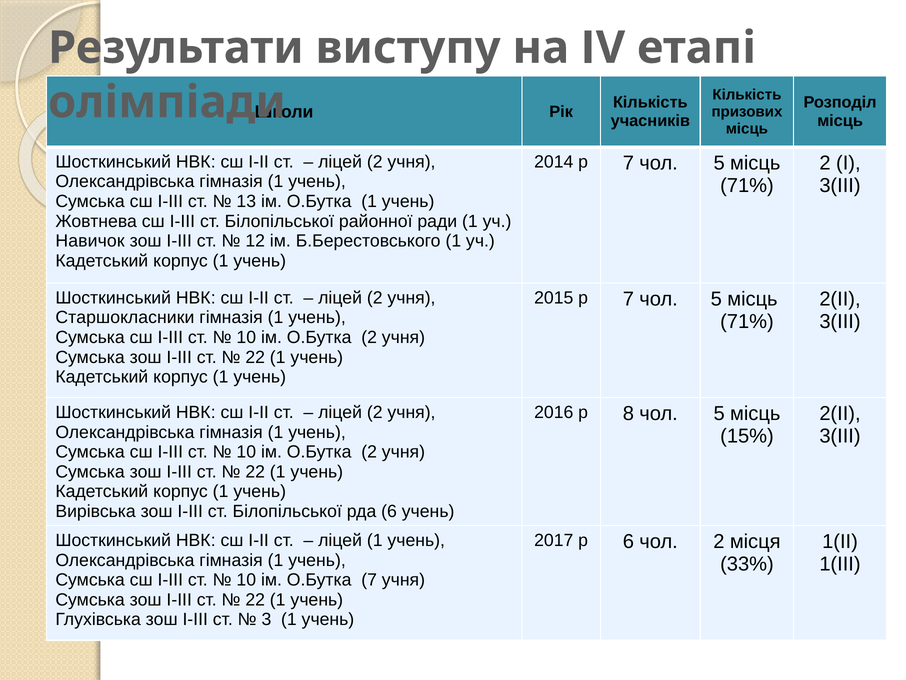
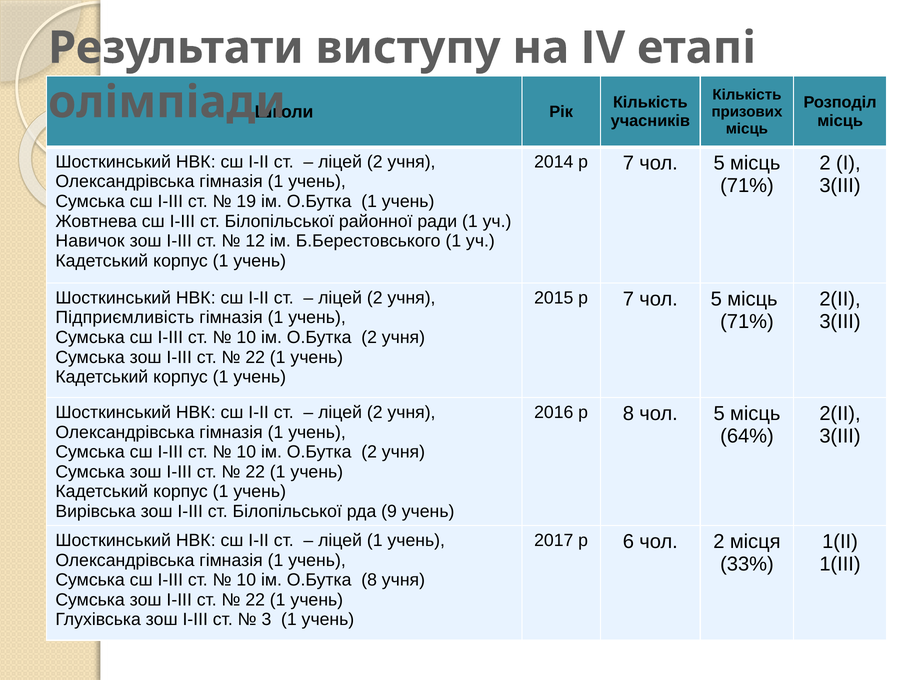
13: 13 -> 19
Старшокласники: Старшокласники -> Підприємливість
15%: 15% -> 64%
рда 6: 6 -> 9
О.Бутка 7: 7 -> 8
